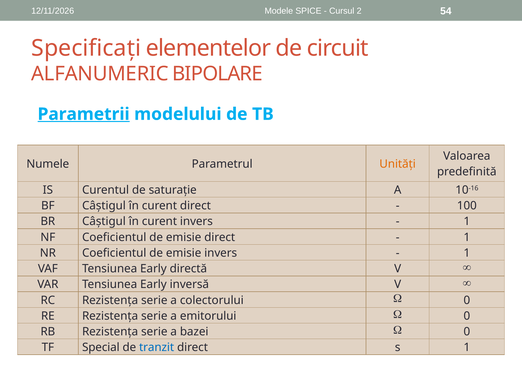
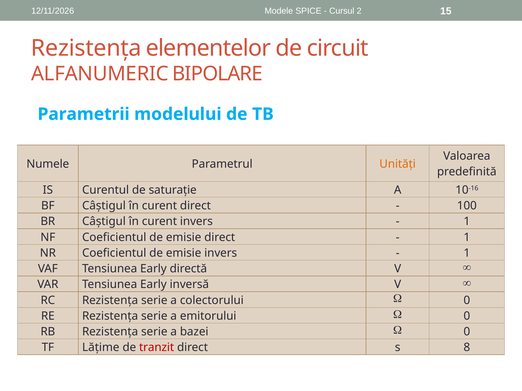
54: 54 -> 15
Specificați at (86, 48): Specificați -> Rezistența
Parametrii underline: present -> none
Special: Special -> Lățime
tranzit colour: blue -> red
s 1: 1 -> 8
